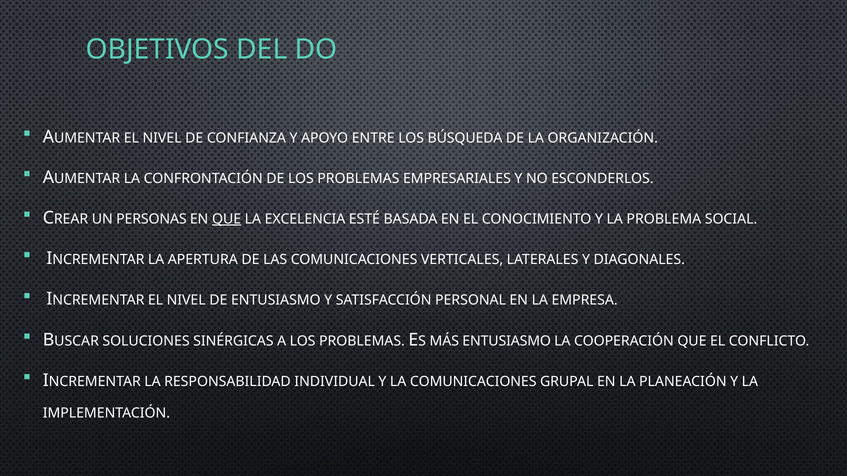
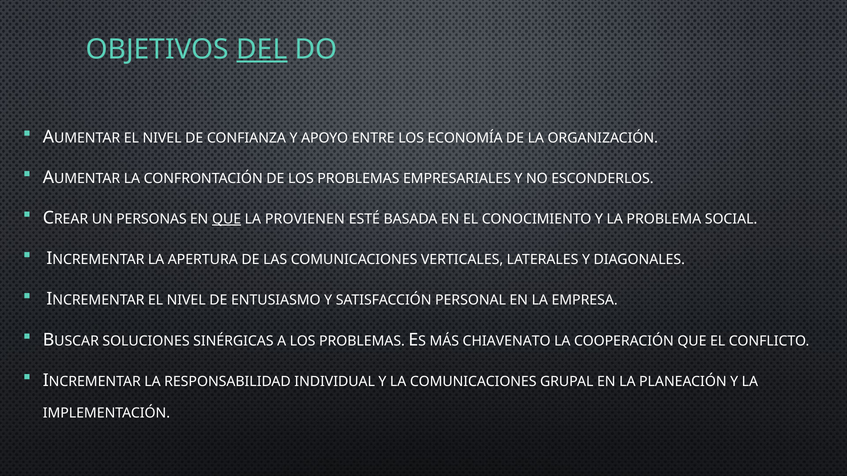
DEL underline: none -> present
BÚSQUEDA: BÚSQUEDA -> ECONOMÍA
EXCELENCIA: EXCELENCIA -> PROVIENEN
MÁS ENTUSIASMO: ENTUSIASMO -> CHIAVENATO
